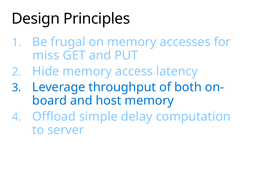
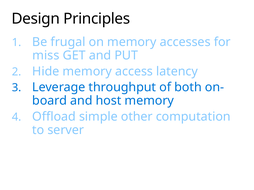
delay: delay -> other
